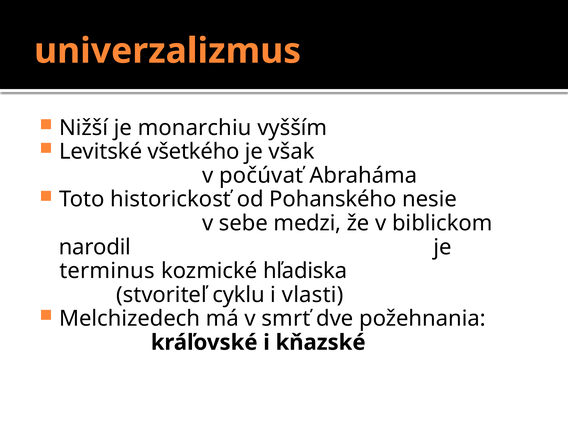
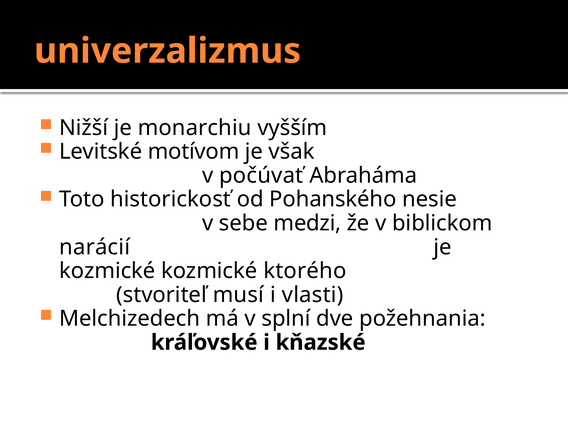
všetkého: všetkého -> motívom
narodil: narodil -> narácií
terminus at (107, 271): terminus -> kozmické
hľadiska: hľadiska -> ktorého
cyklu: cyklu -> musí
smrť: smrť -> splní
